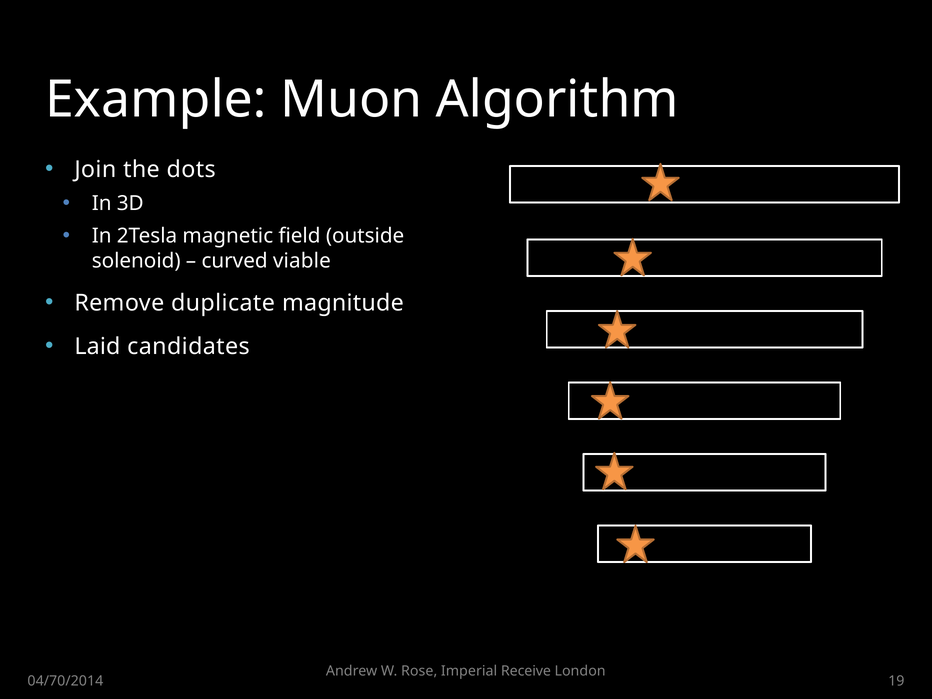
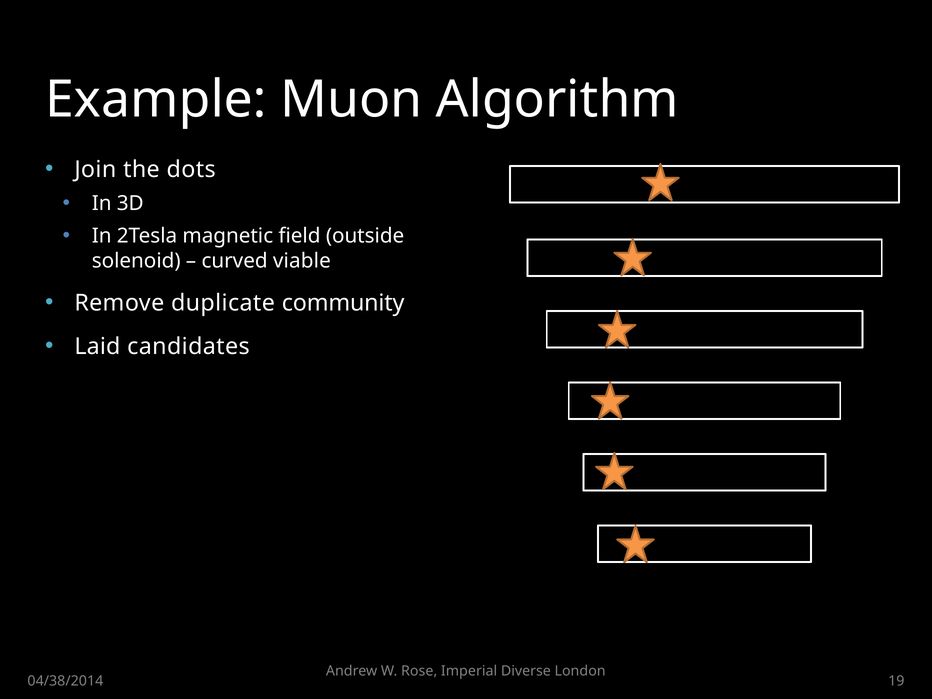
magnitude: magnitude -> community
Receive: Receive -> Diverse
04/70/2014: 04/70/2014 -> 04/38/2014
